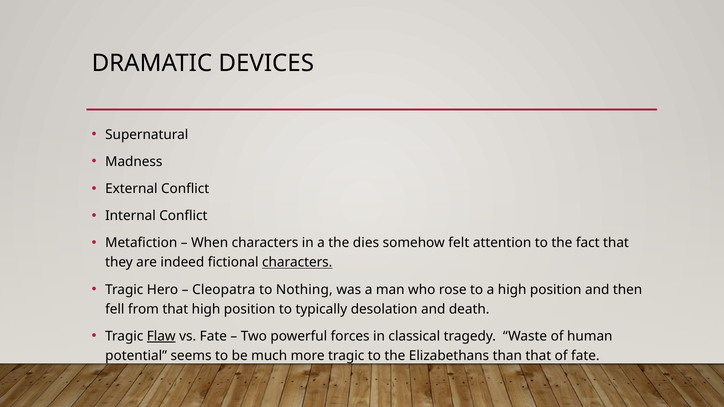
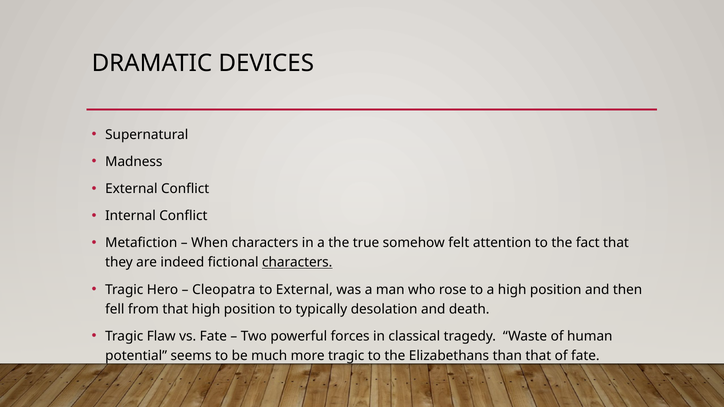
dies: dies -> true
to Nothing: Nothing -> External
Flaw underline: present -> none
